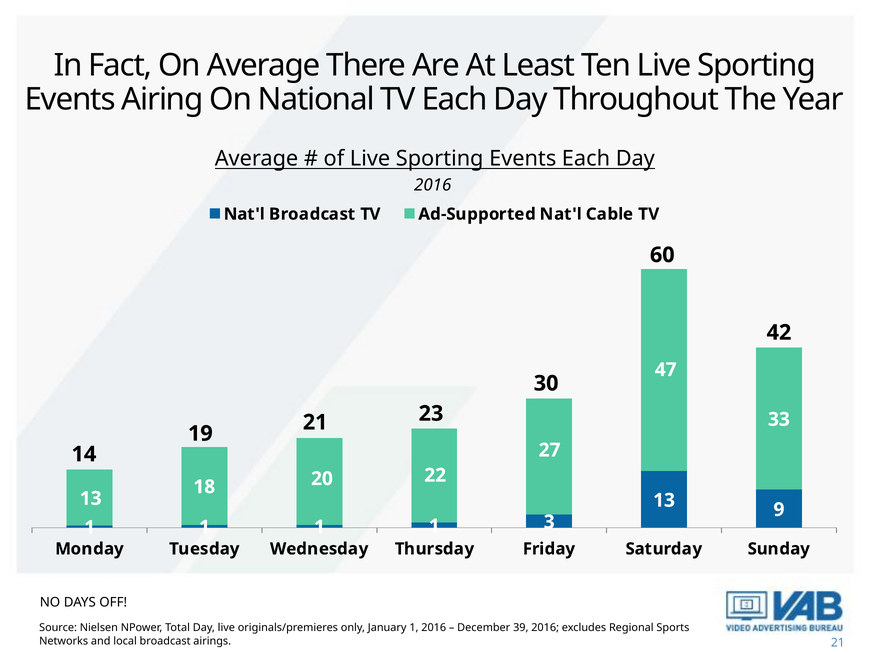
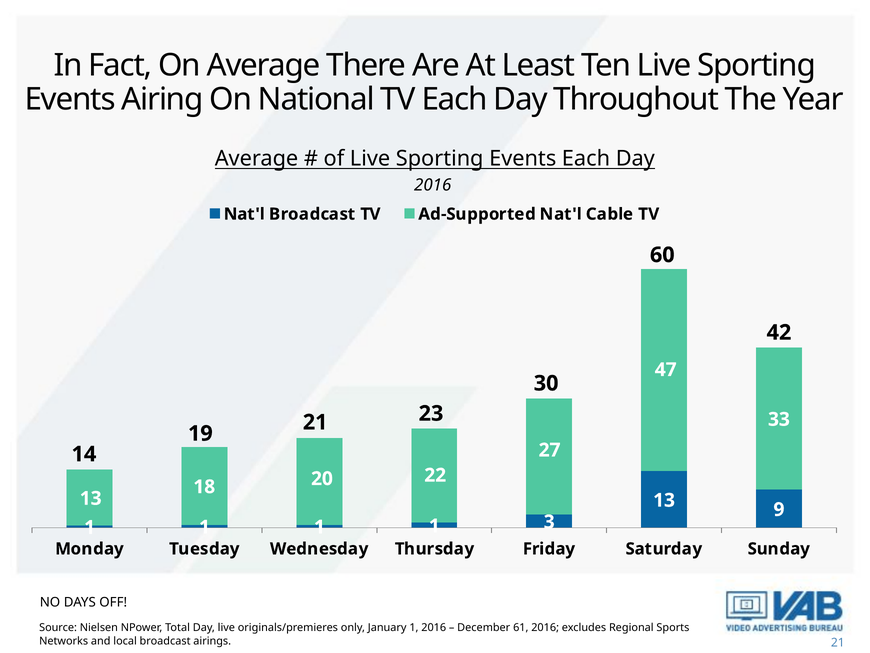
39: 39 -> 61
